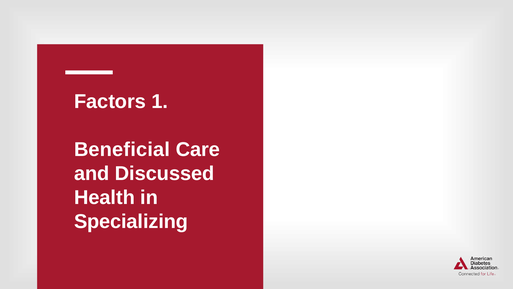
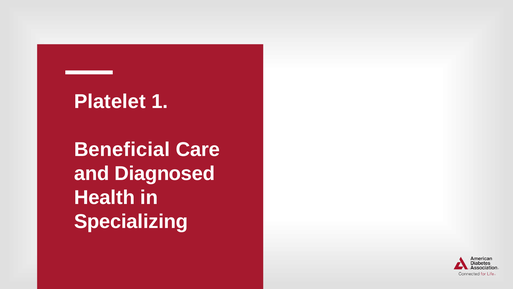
Factors: Factors -> Platelet
Discussed: Discussed -> Diagnosed
